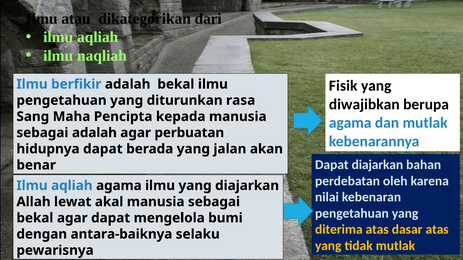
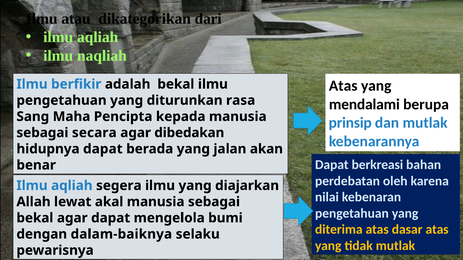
Fisik at (343, 86): Fisik -> Atas
diwajibkan: diwajibkan -> mendalami
agama at (350, 123): agama -> prinsip
sebagai adalah: adalah -> secara
perbuatan: perbuatan -> dibedakan
Dapat diajarkan: diajarkan -> berkreasi
aqliah agama: agama -> segera
antara-baiknya: antara-baiknya -> dalam-baiknya
